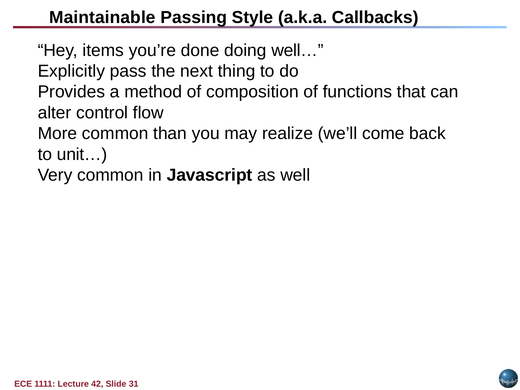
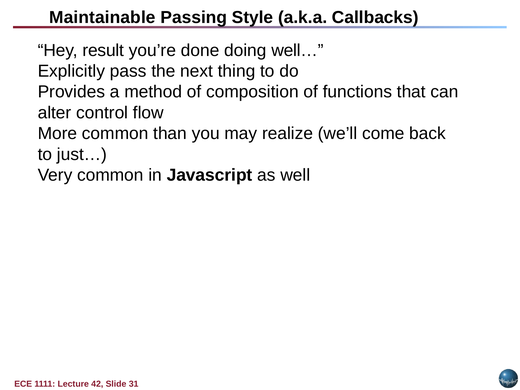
items: items -> result
unit…: unit… -> just…
